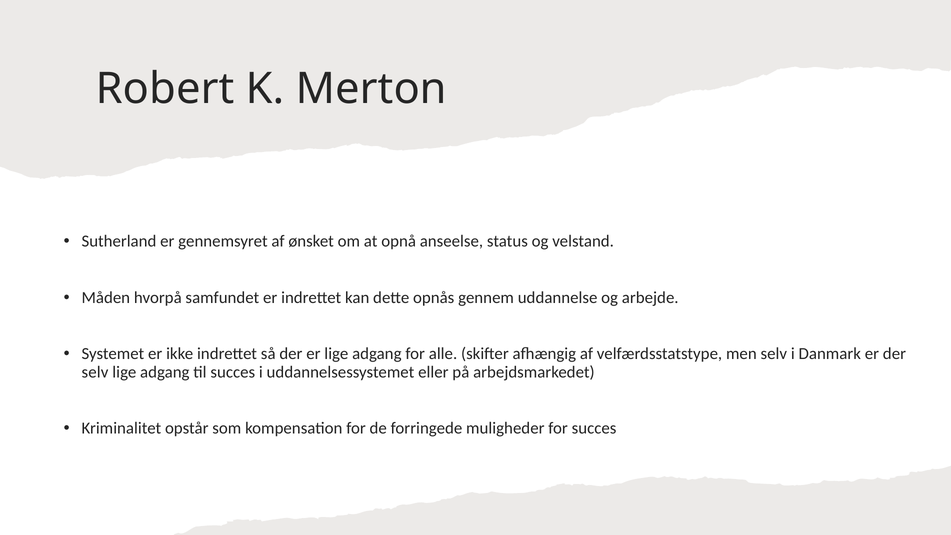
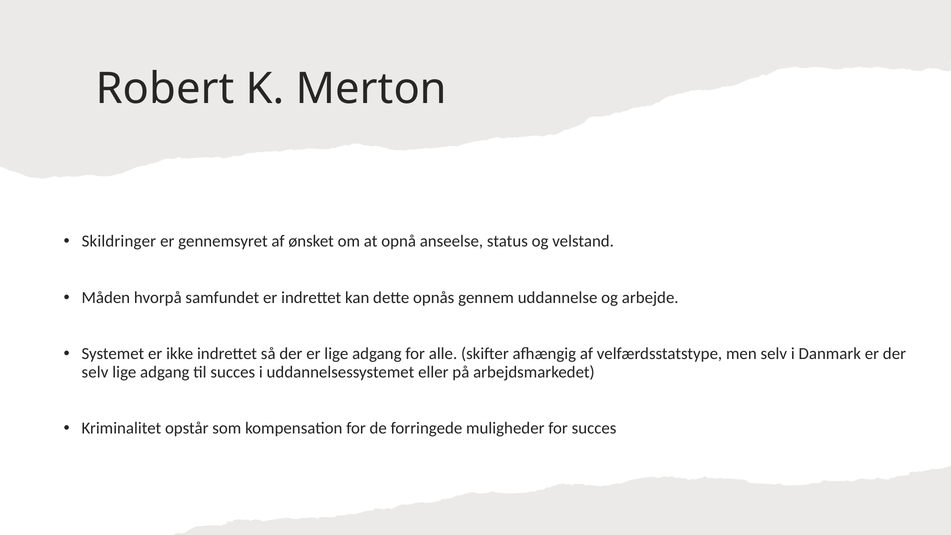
Sutherland: Sutherland -> Skildringer
